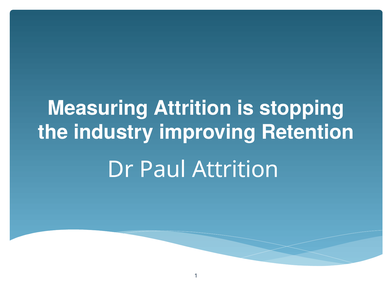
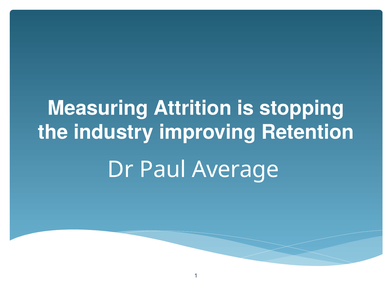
Paul Attrition: Attrition -> Average
